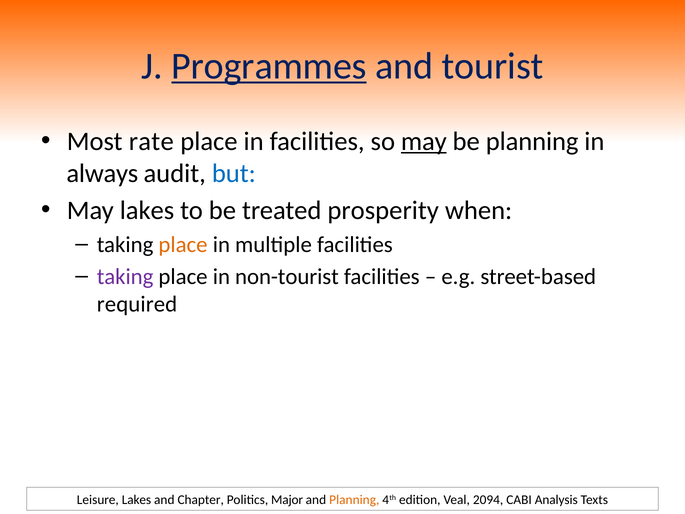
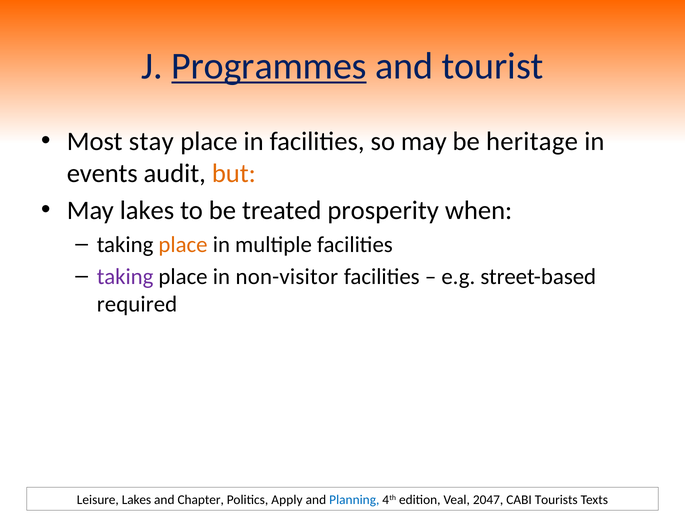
rate: rate -> stay
may at (424, 141) underline: present -> none
be planning: planning -> heritage
always: always -> events
but colour: blue -> orange
non-tourist: non-tourist -> non-visitor
Major: Major -> Apply
Planning at (354, 499) colour: orange -> blue
2094: 2094 -> 2047
Analysis: Analysis -> Tourists
